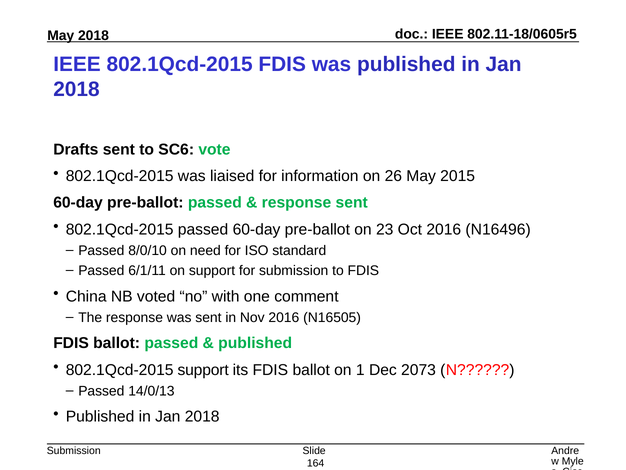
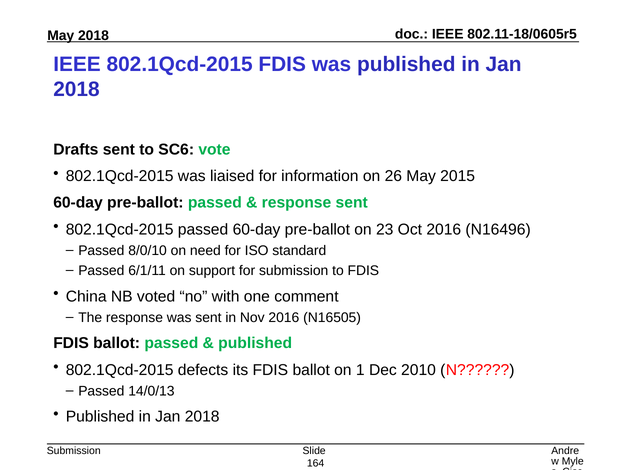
802.1Qcd-2015 support: support -> defects
2073: 2073 -> 2010
